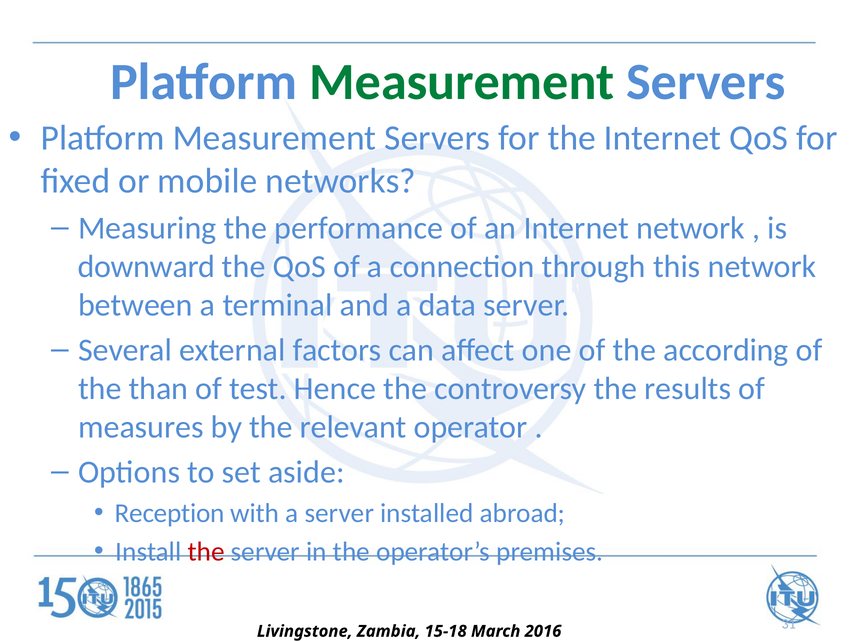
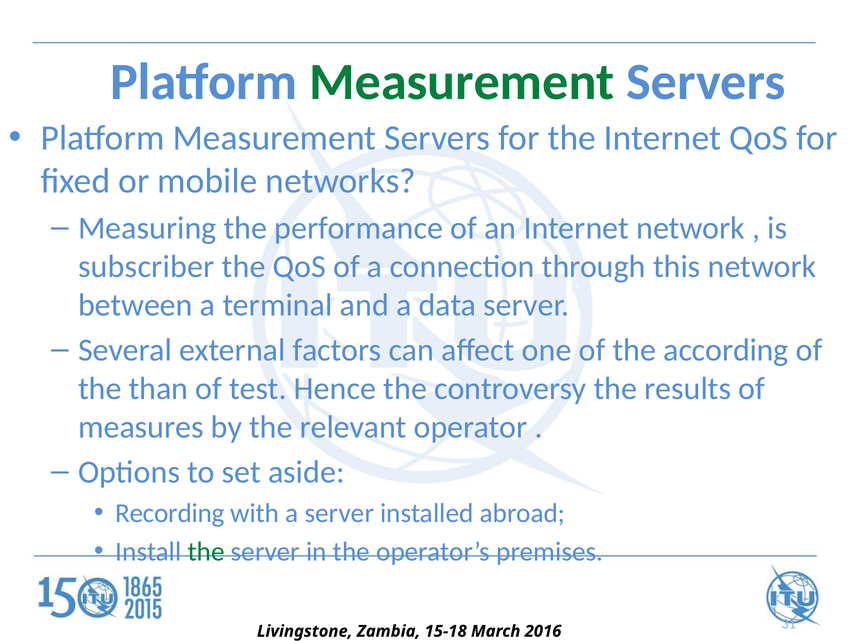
downward: downward -> subscriber
Reception: Reception -> Recording
the at (206, 552) colour: red -> green
